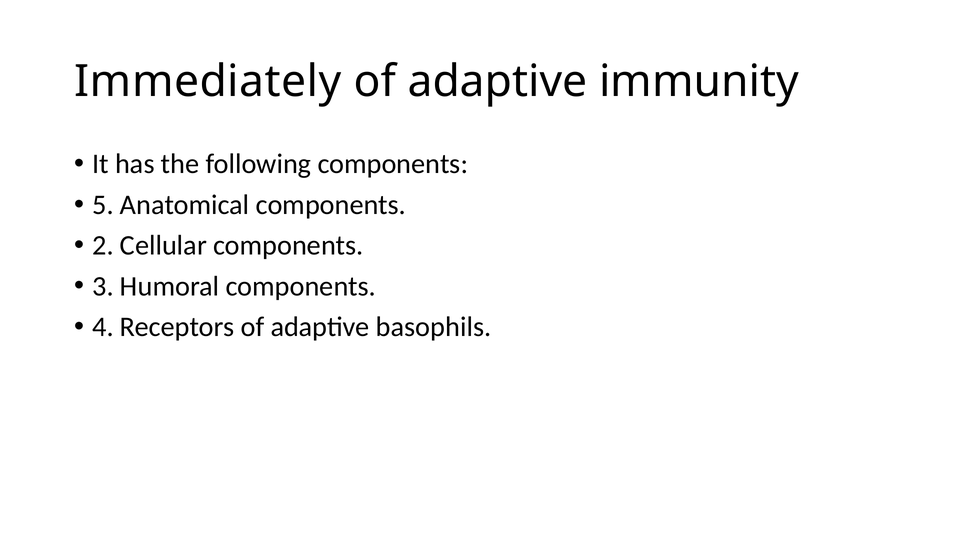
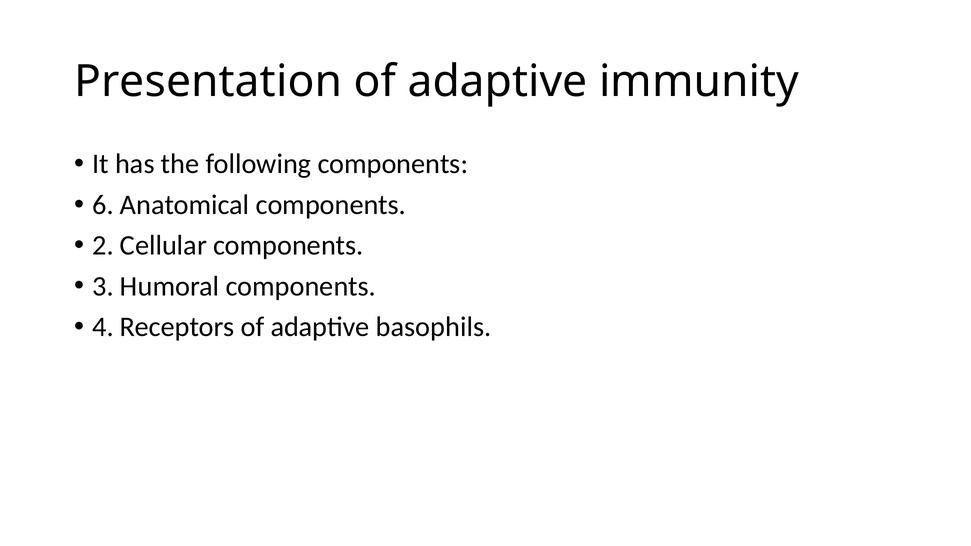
Immediately: Immediately -> Presentation
5: 5 -> 6
